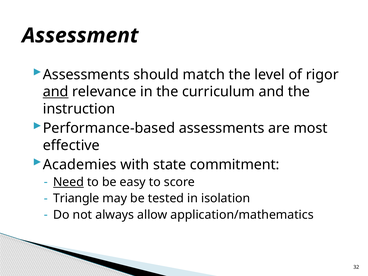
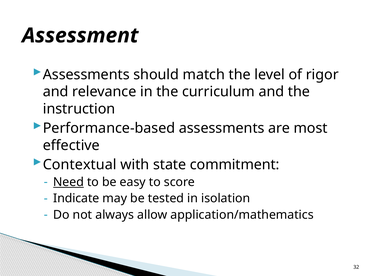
and at (56, 92) underline: present -> none
Academies: Academies -> Contextual
Triangle: Triangle -> Indicate
